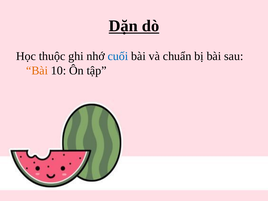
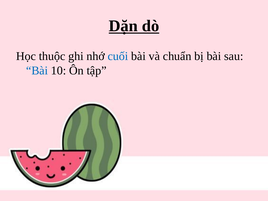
Bài at (37, 71) colour: orange -> blue
